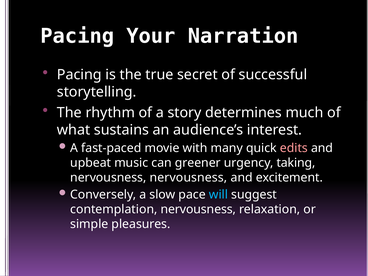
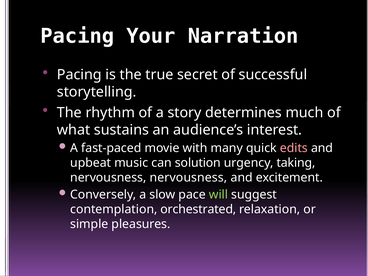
greener: greener -> solution
will colour: light blue -> light green
contemplation nervousness: nervousness -> orchestrated
